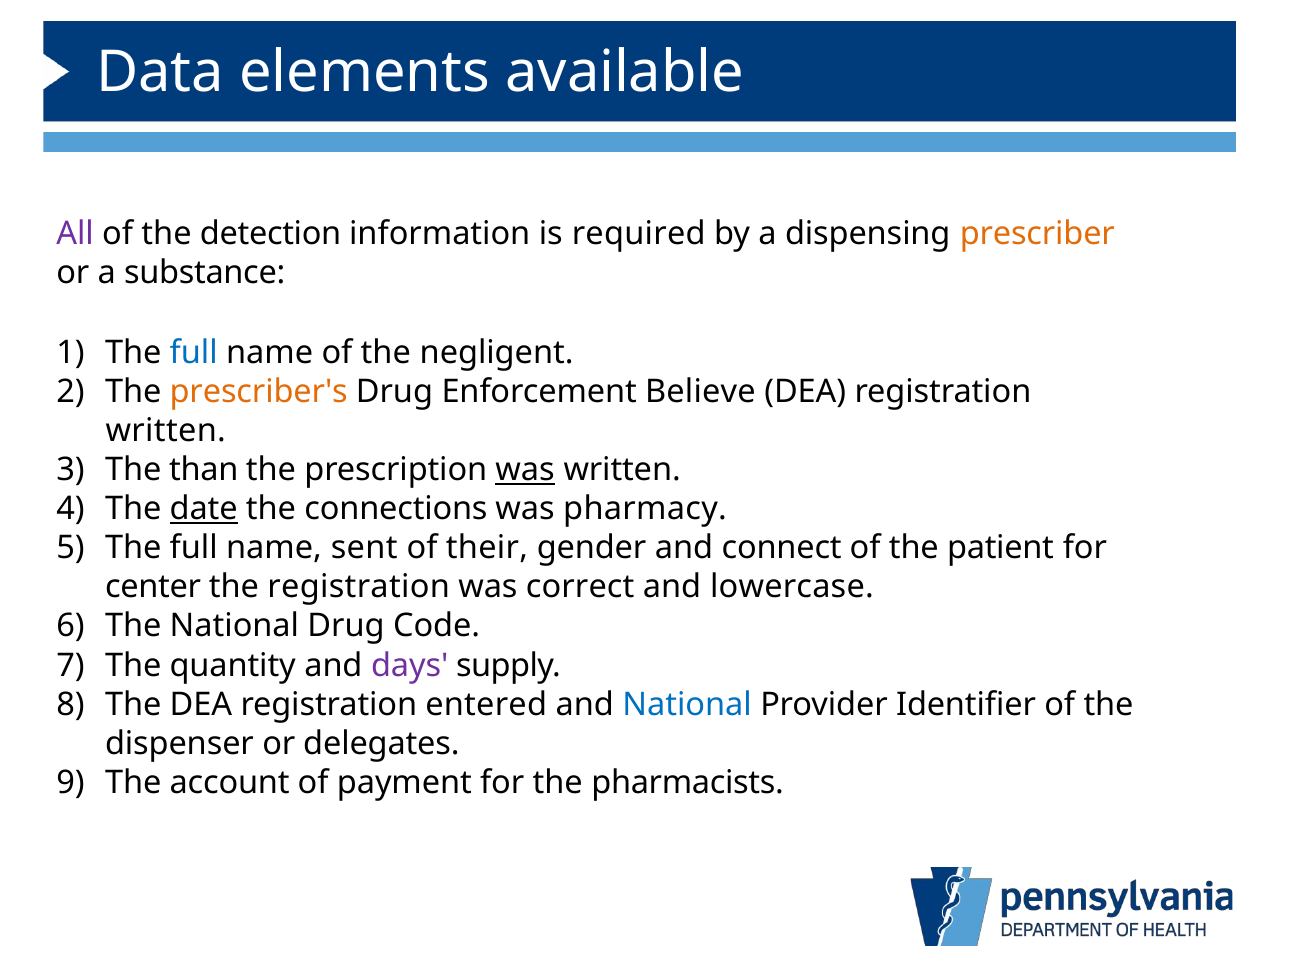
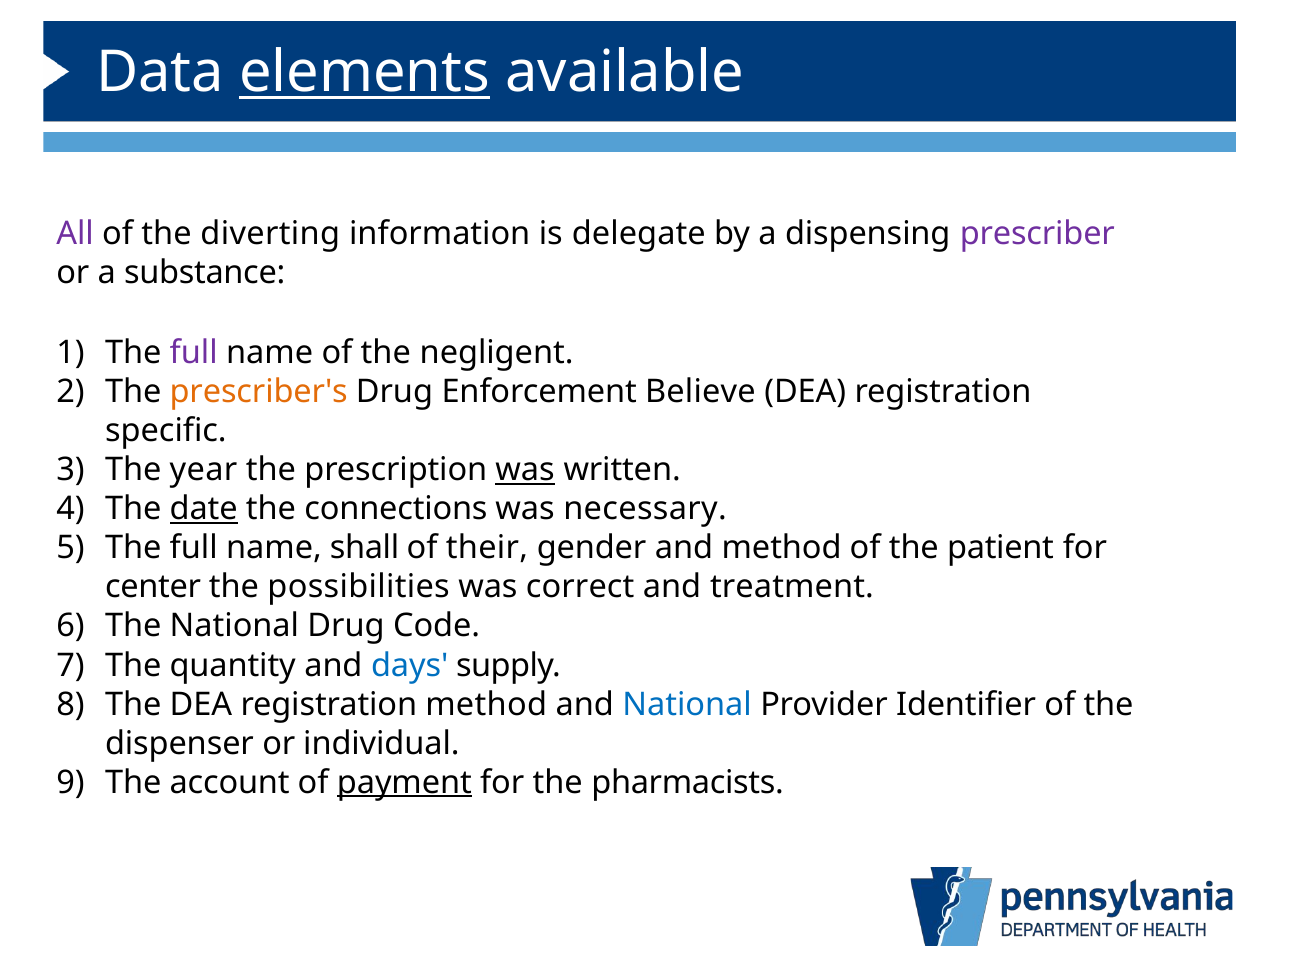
elements underline: none -> present
detection: detection -> diverting
required: required -> delegate
prescriber colour: orange -> purple
full at (194, 353) colour: blue -> purple
written at (166, 431): written -> specific
than: than -> year
pharmacy: pharmacy -> necessary
sent: sent -> shall
and connect: connect -> method
the registration: registration -> possibilities
lowercase: lowercase -> treatment
days colour: purple -> blue
registration entered: entered -> method
delegates: delegates -> individual
payment underline: none -> present
